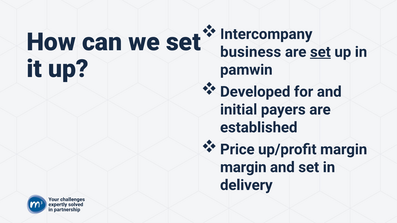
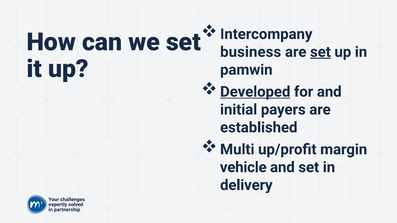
Developed underline: none -> present
Price: Price -> Multi
margin at (243, 167): margin -> vehicle
